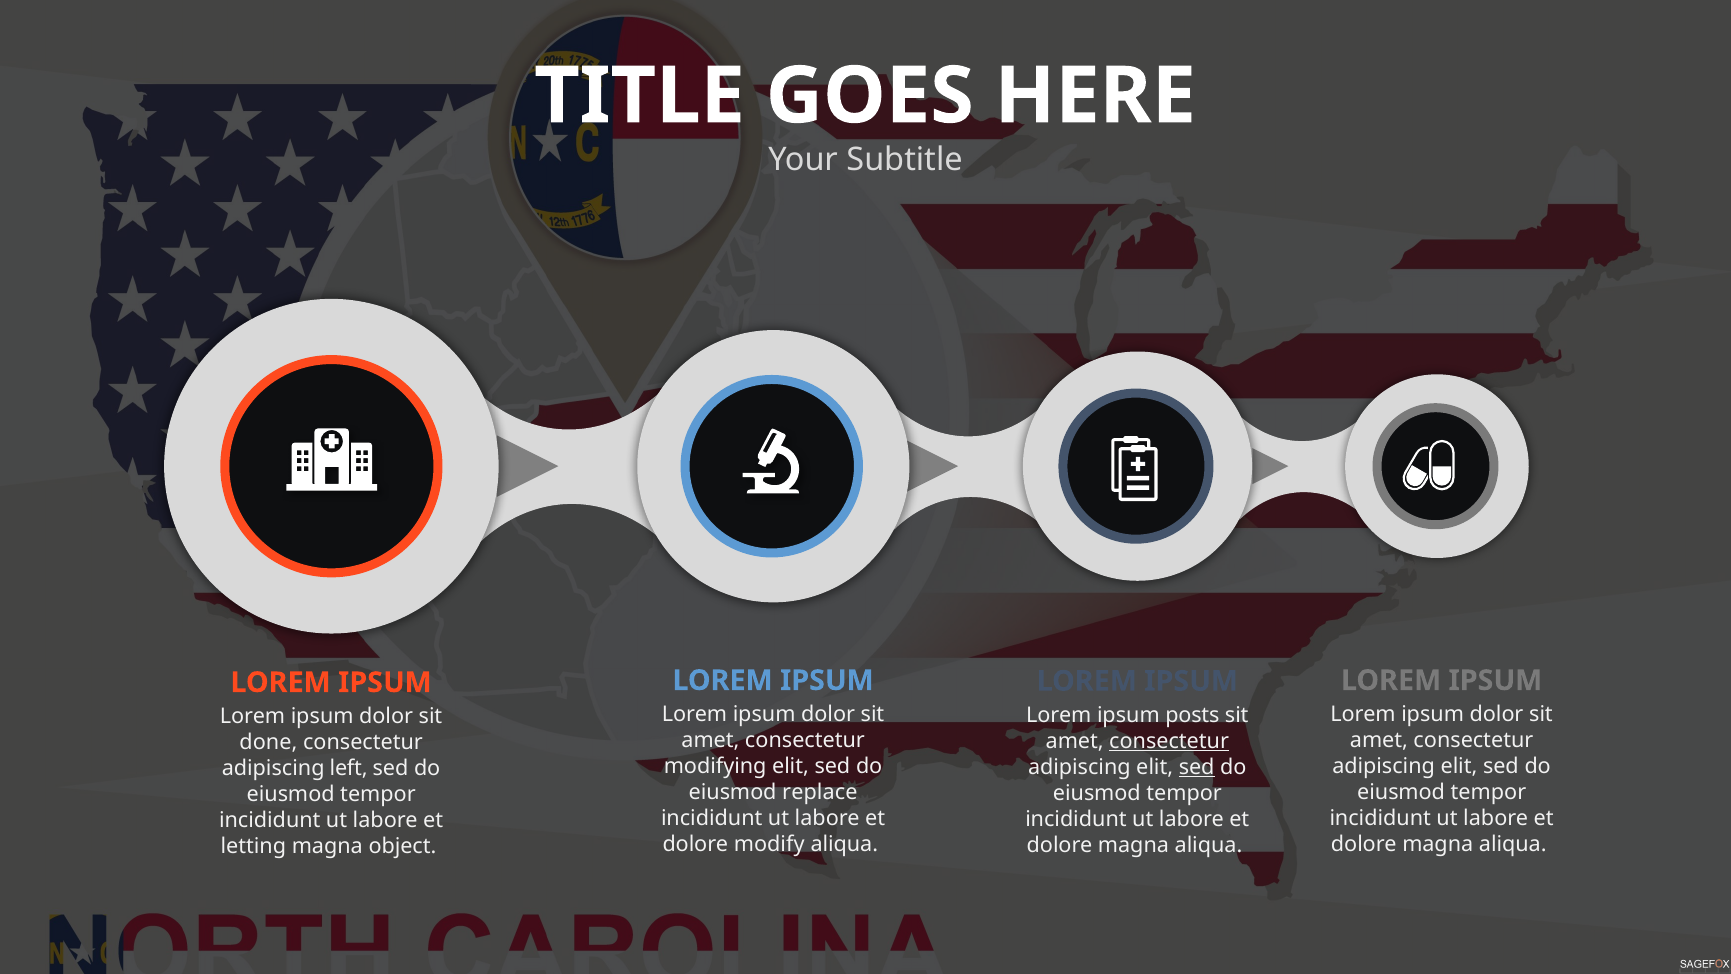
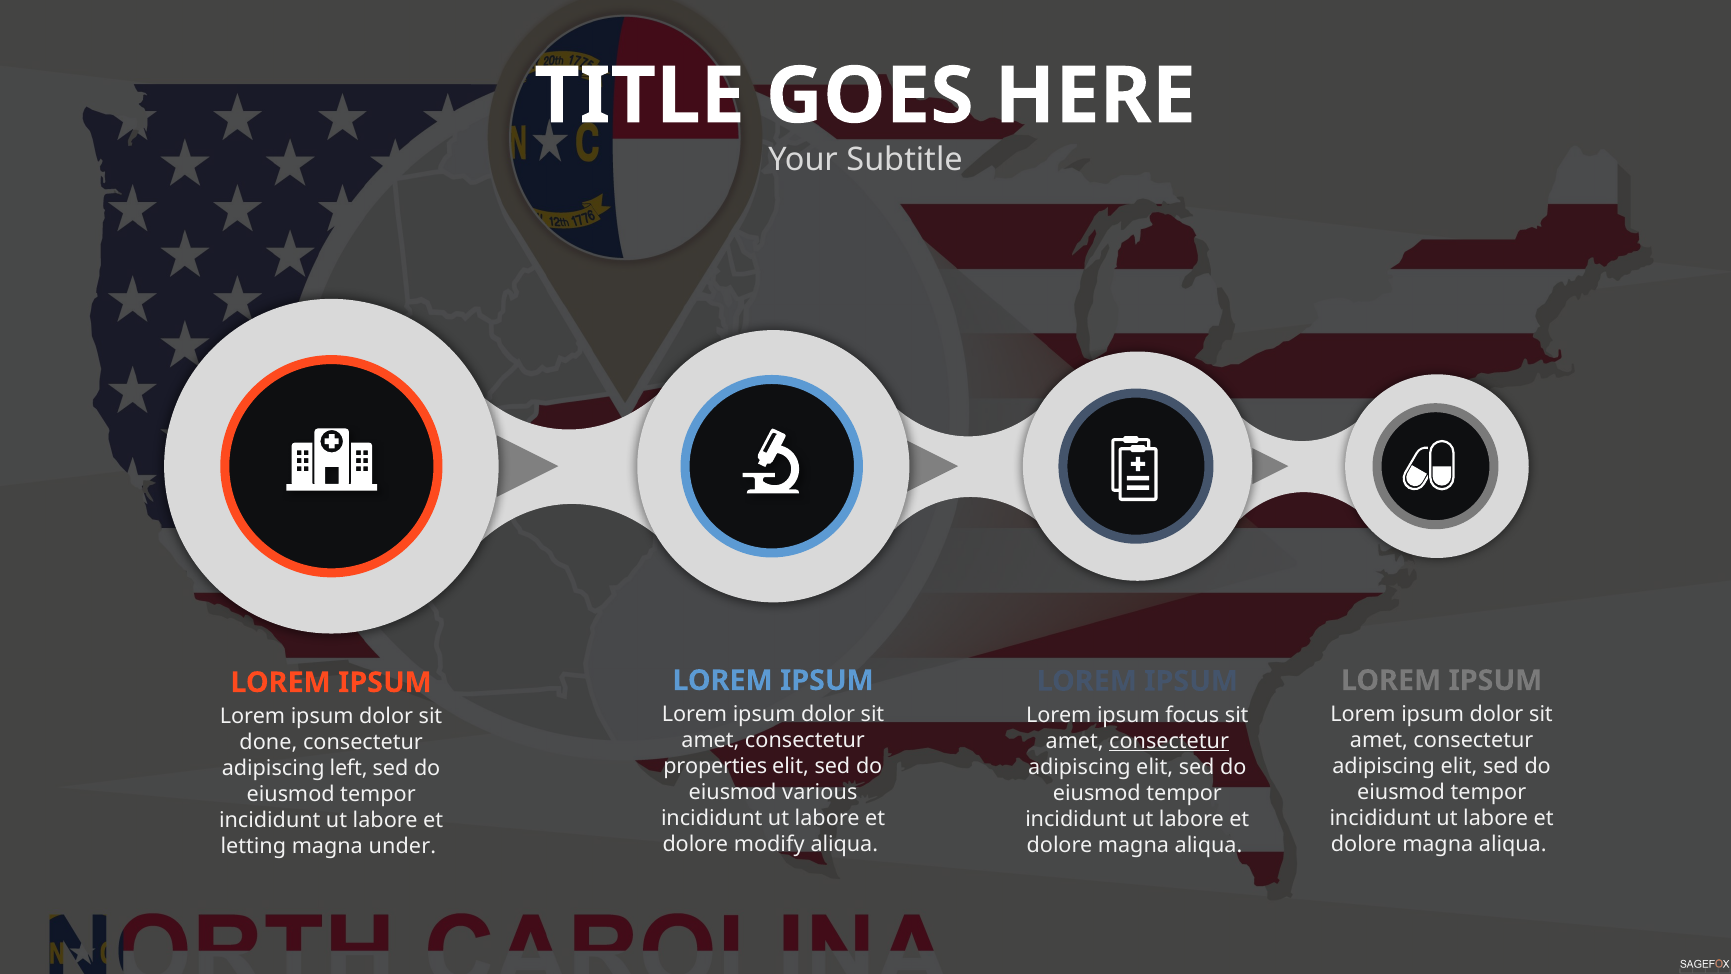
posts: posts -> focus
modifying: modifying -> properties
sed at (1197, 767) underline: present -> none
replace: replace -> various
object: object -> under
